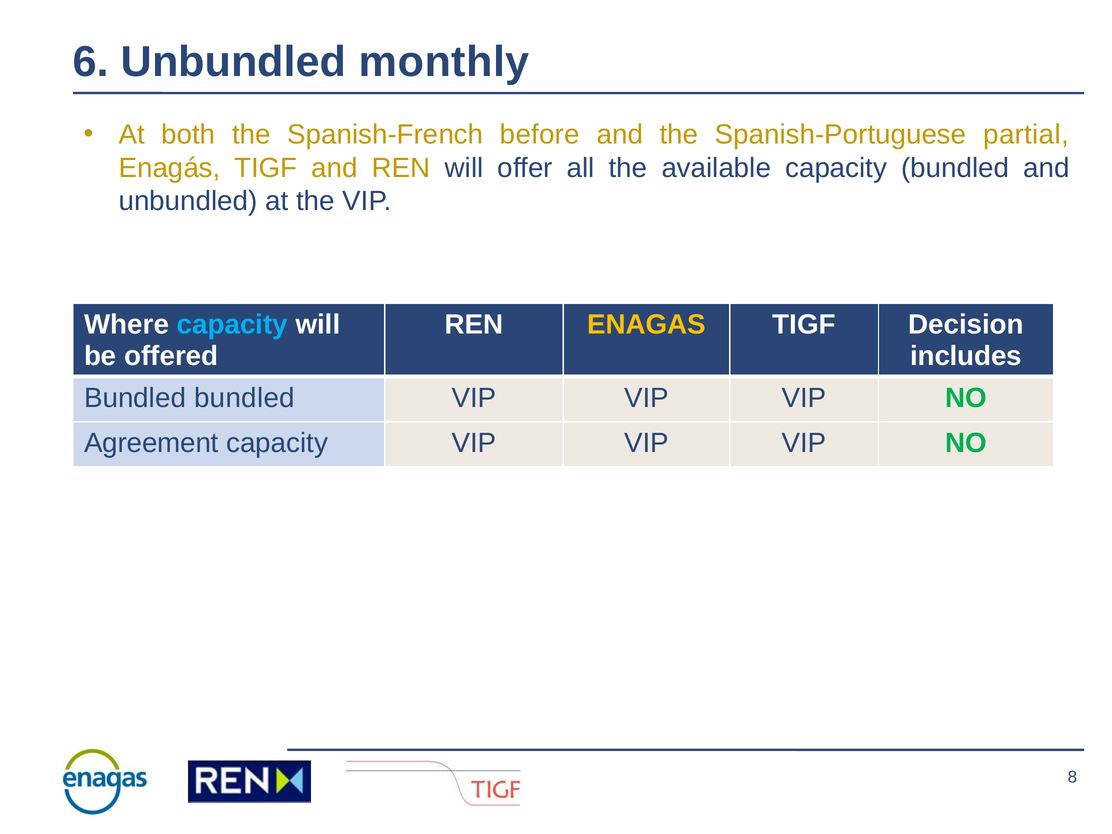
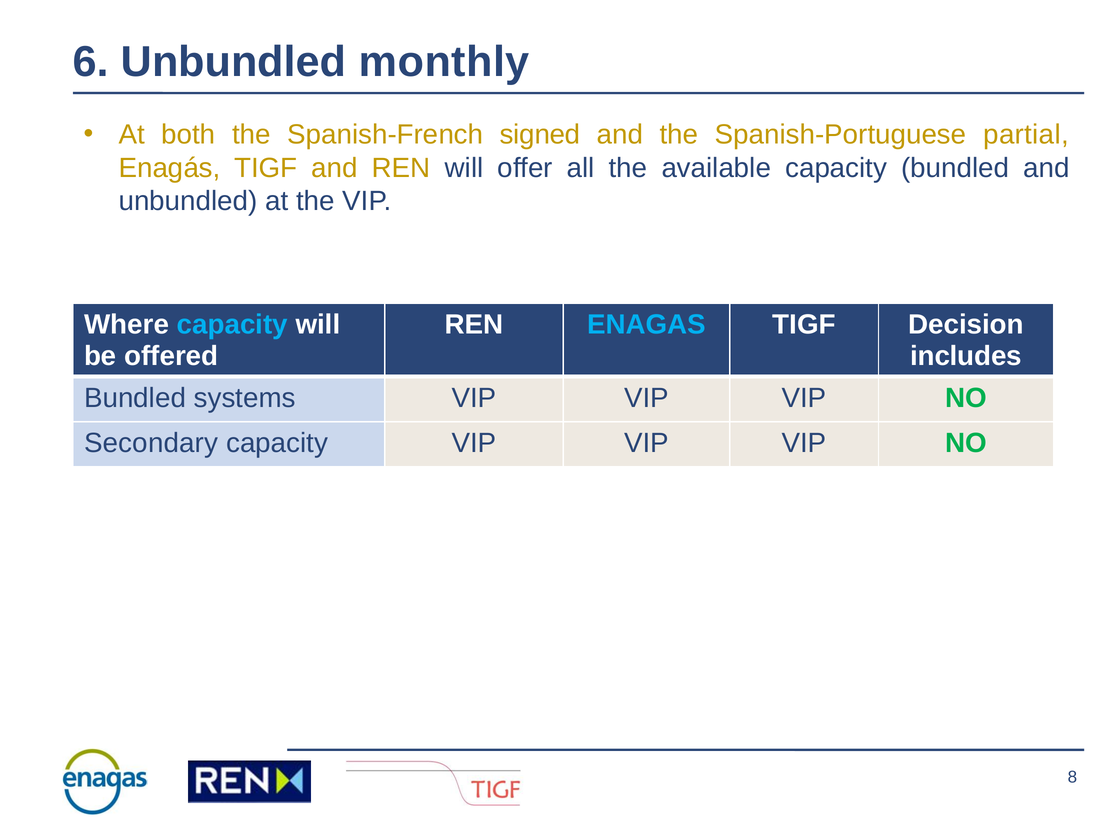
before: before -> signed
ENAGAS colour: yellow -> light blue
Bundled bundled: bundled -> systems
Agreement: Agreement -> Secondary
